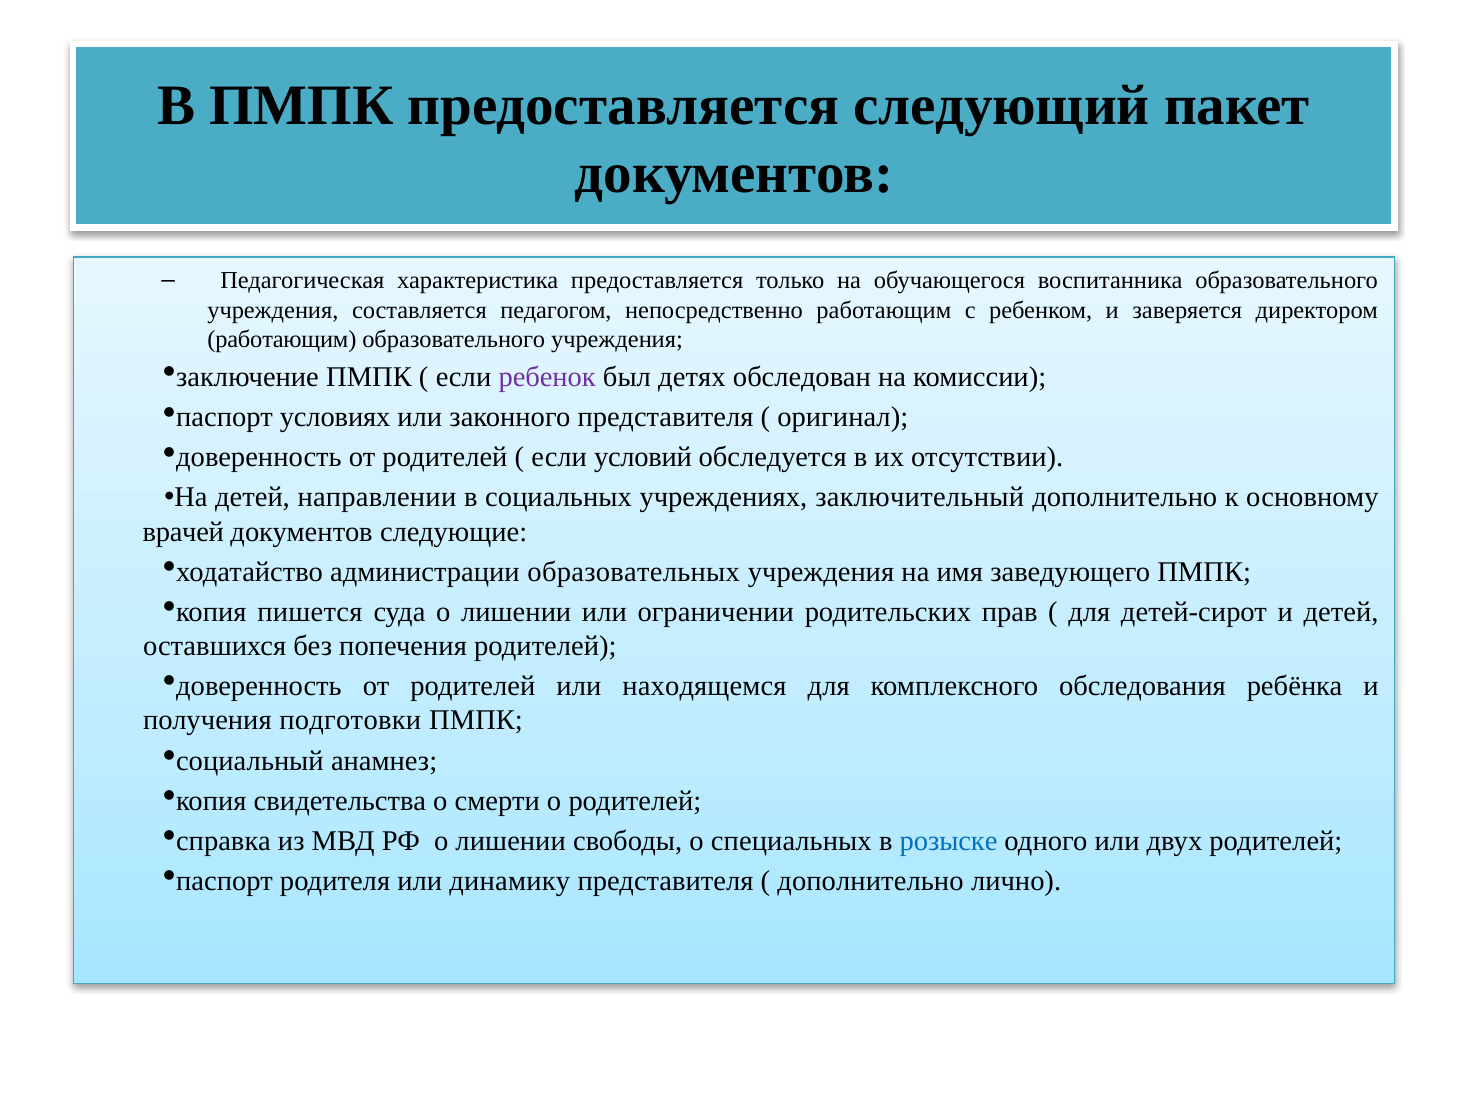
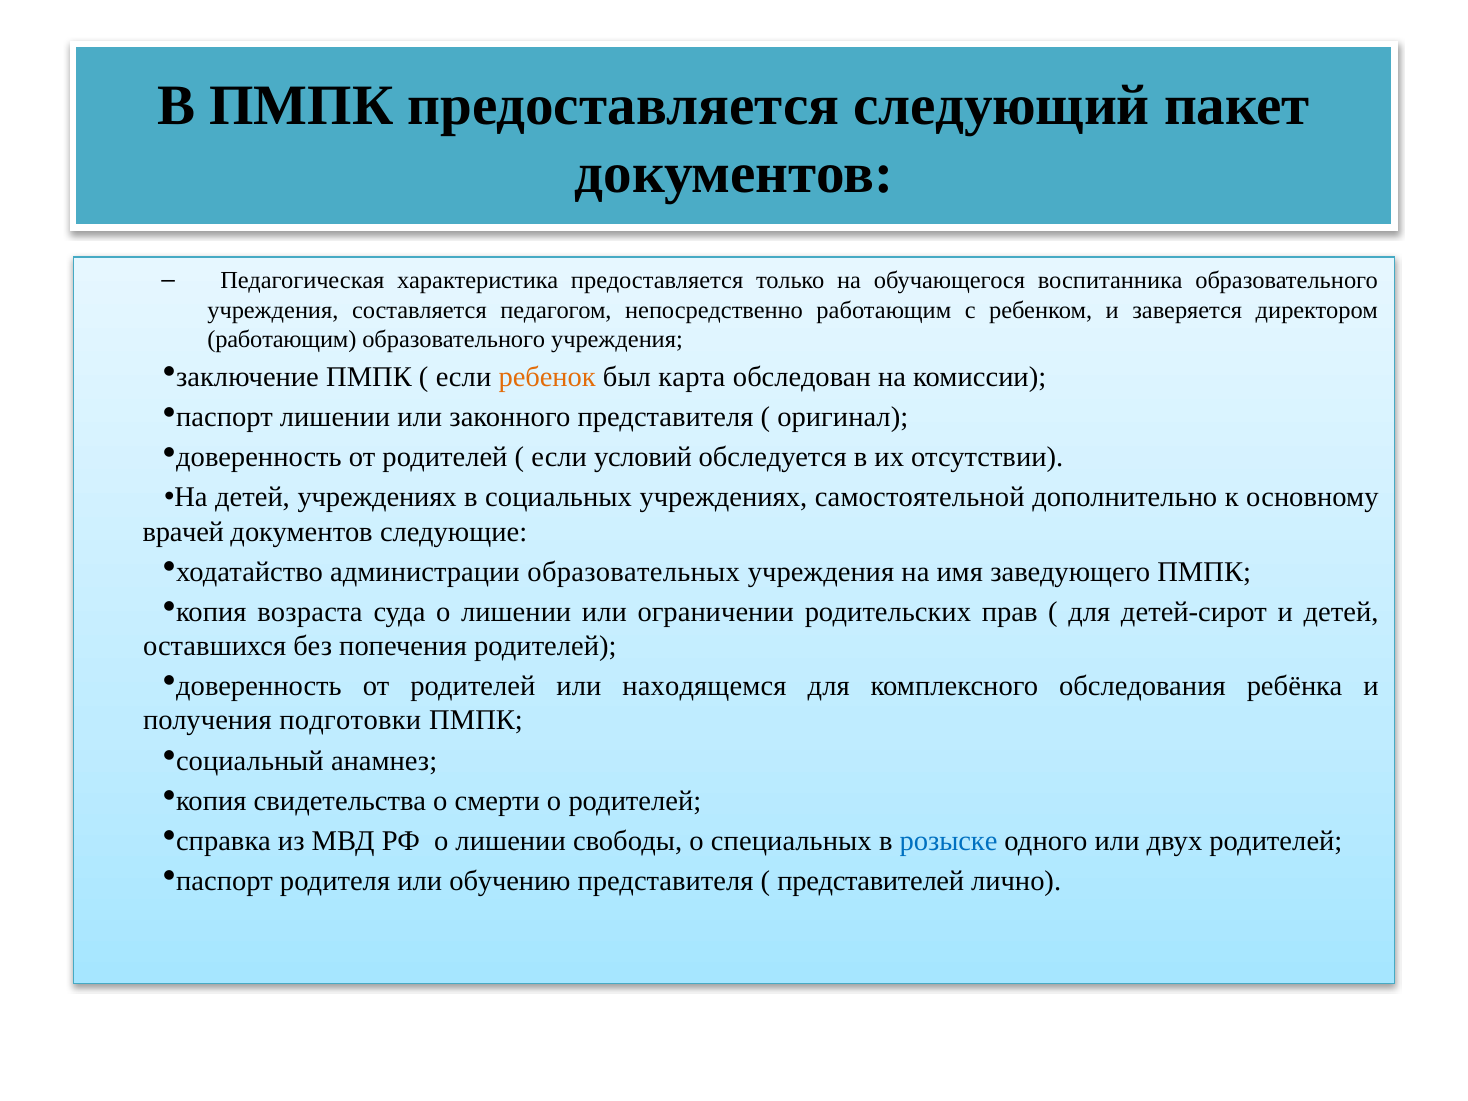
ребенок colour: purple -> orange
детях: детях -> карта
условиях at (335, 417): условиях -> лишении
детей направлении: направлении -> учреждениях
заключительный: заключительный -> самостоятельной
пишется: пишется -> возраста
динамику: динамику -> обучению
дополнительно at (871, 881): дополнительно -> представителей
